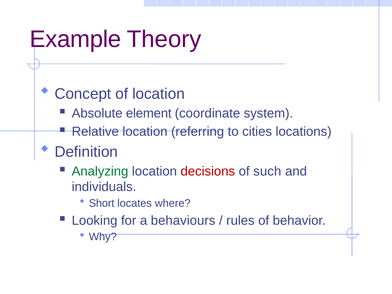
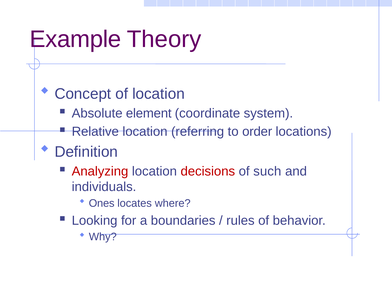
cities: cities -> order
Analyzing colour: green -> red
Short: Short -> Ones
behaviours: behaviours -> boundaries
